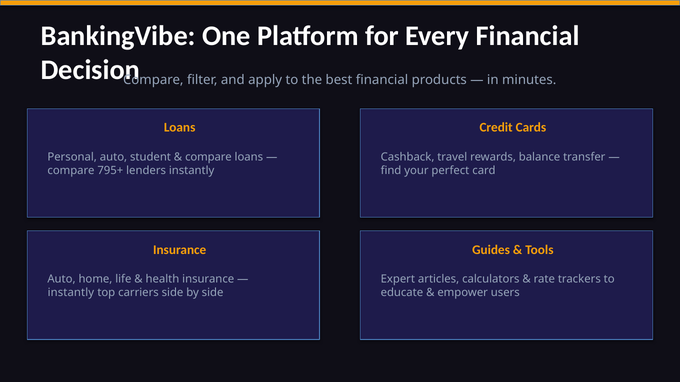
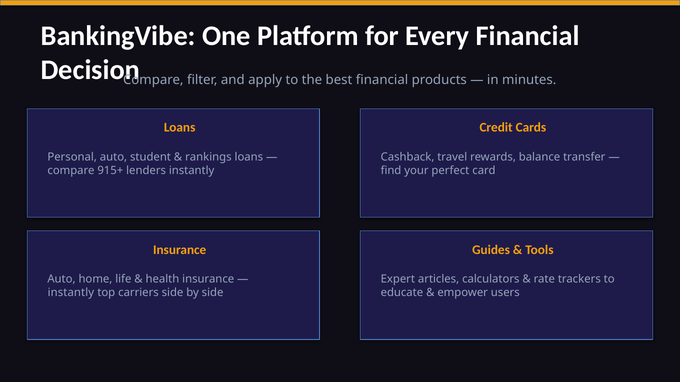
compare at (208, 157): compare -> rankings
795+: 795+ -> 915+
